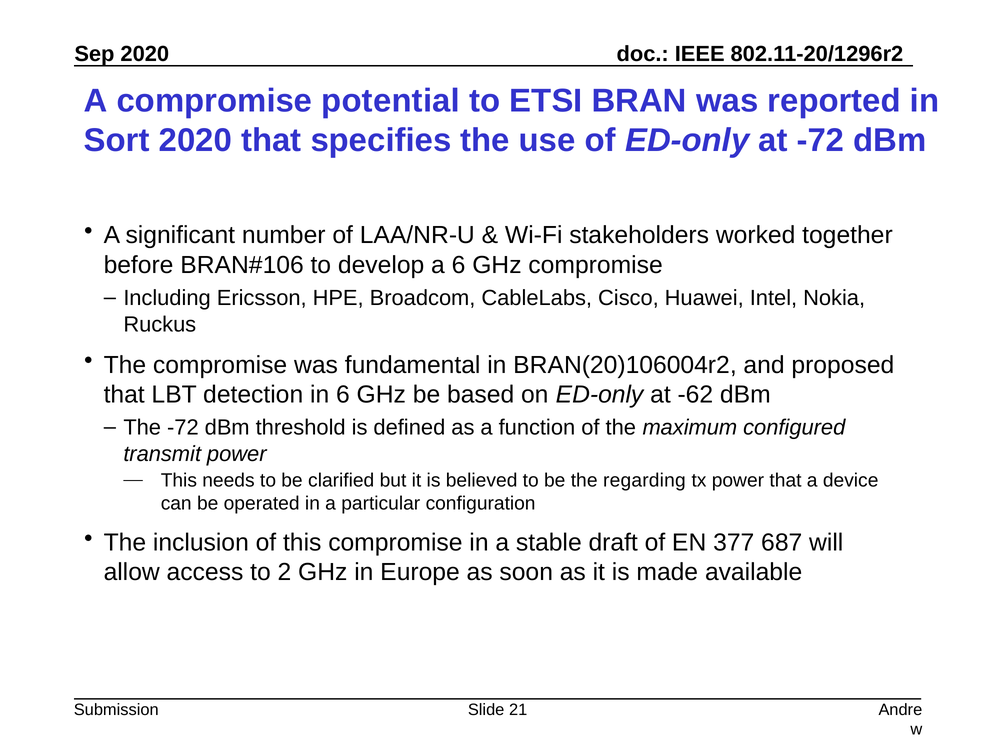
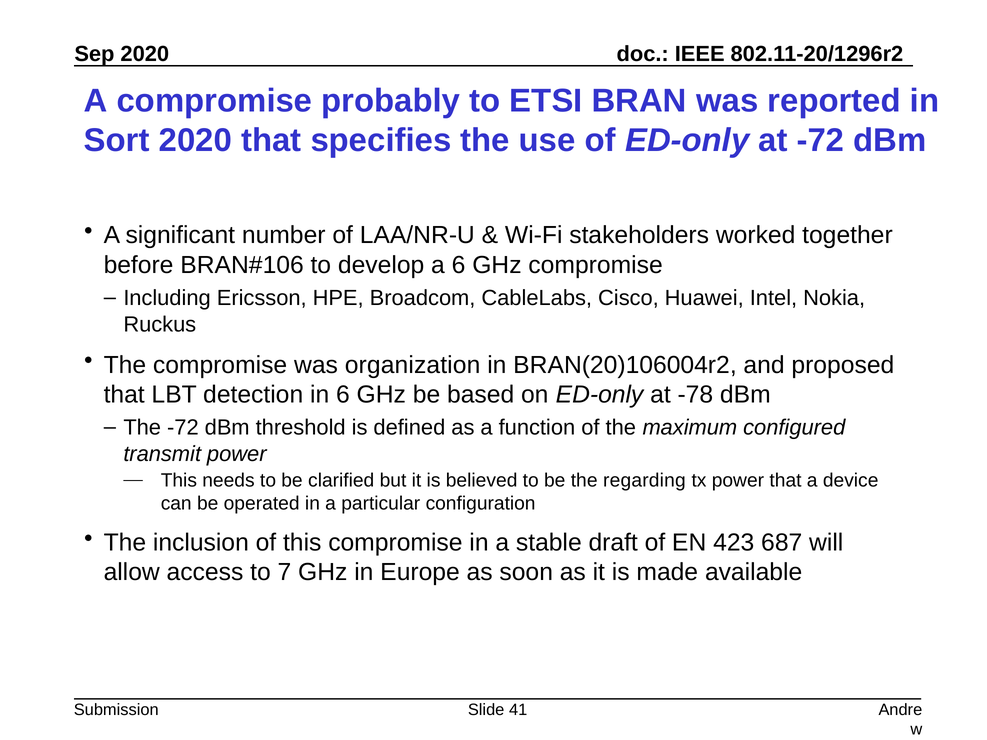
potential: potential -> probably
fundamental: fundamental -> organization
-62: -62 -> -78
377: 377 -> 423
2: 2 -> 7
21: 21 -> 41
